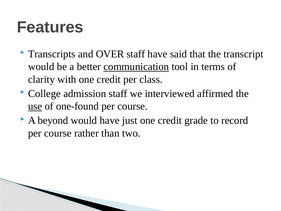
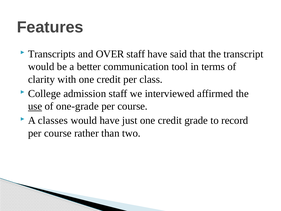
communication underline: present -> none
one-found: one-found -> one-grade
beyond: beyond -> classes
